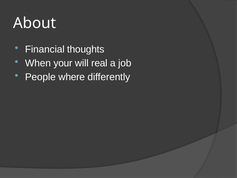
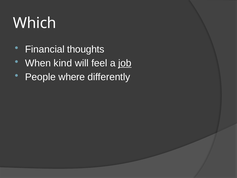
About: About -> Which
your: your -> kind
real: real -> feel
job underline: none -> present
